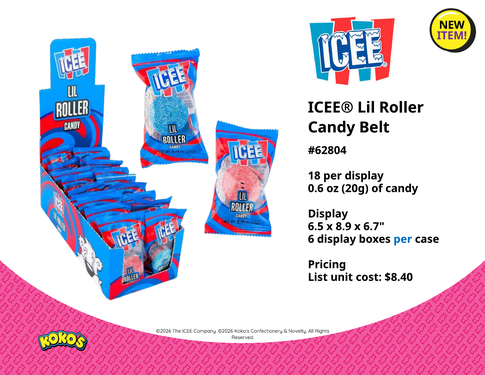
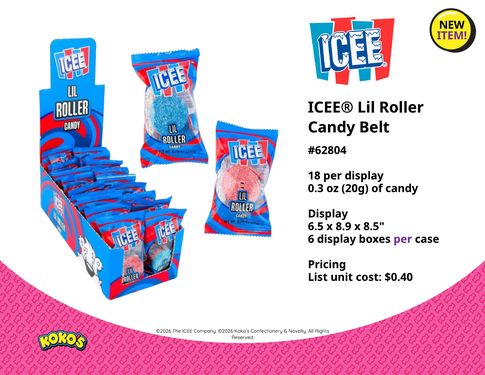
0.6: 0.6 -> 0.3
6.7: 6.7 -> 8.5
per at (403, 239) colour: blue -> purple
$8.40: $8.40 -> $0.40
